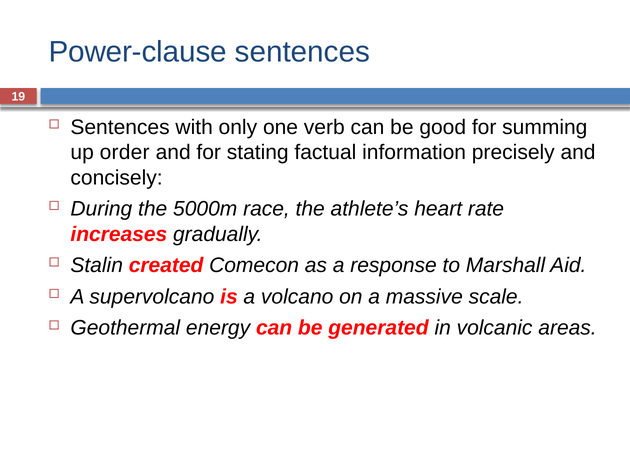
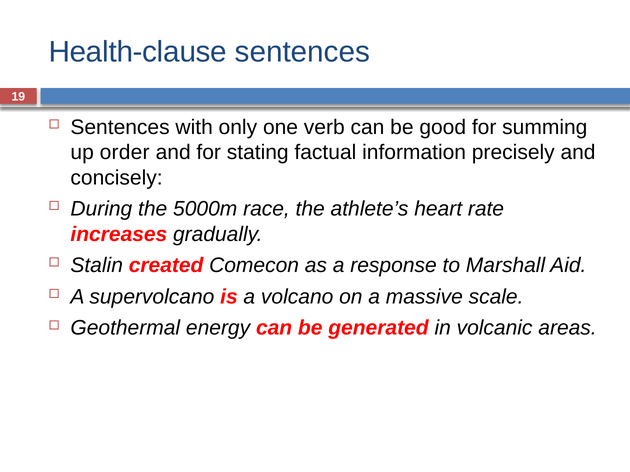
Power-clause: Power-clause -> Health-clause
